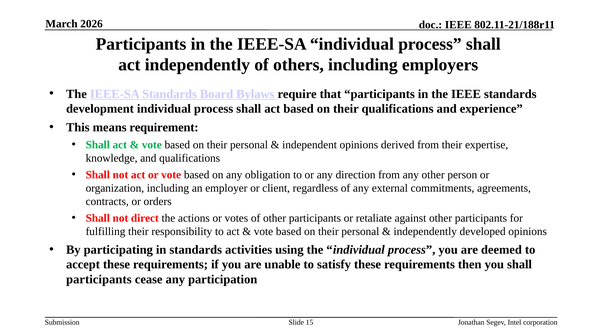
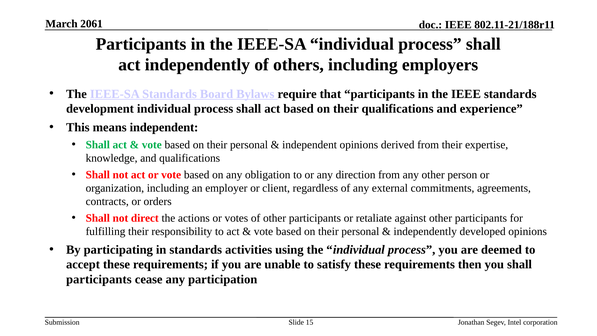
2026: 2026 -> 2061
means requirement: requirement -> independent
